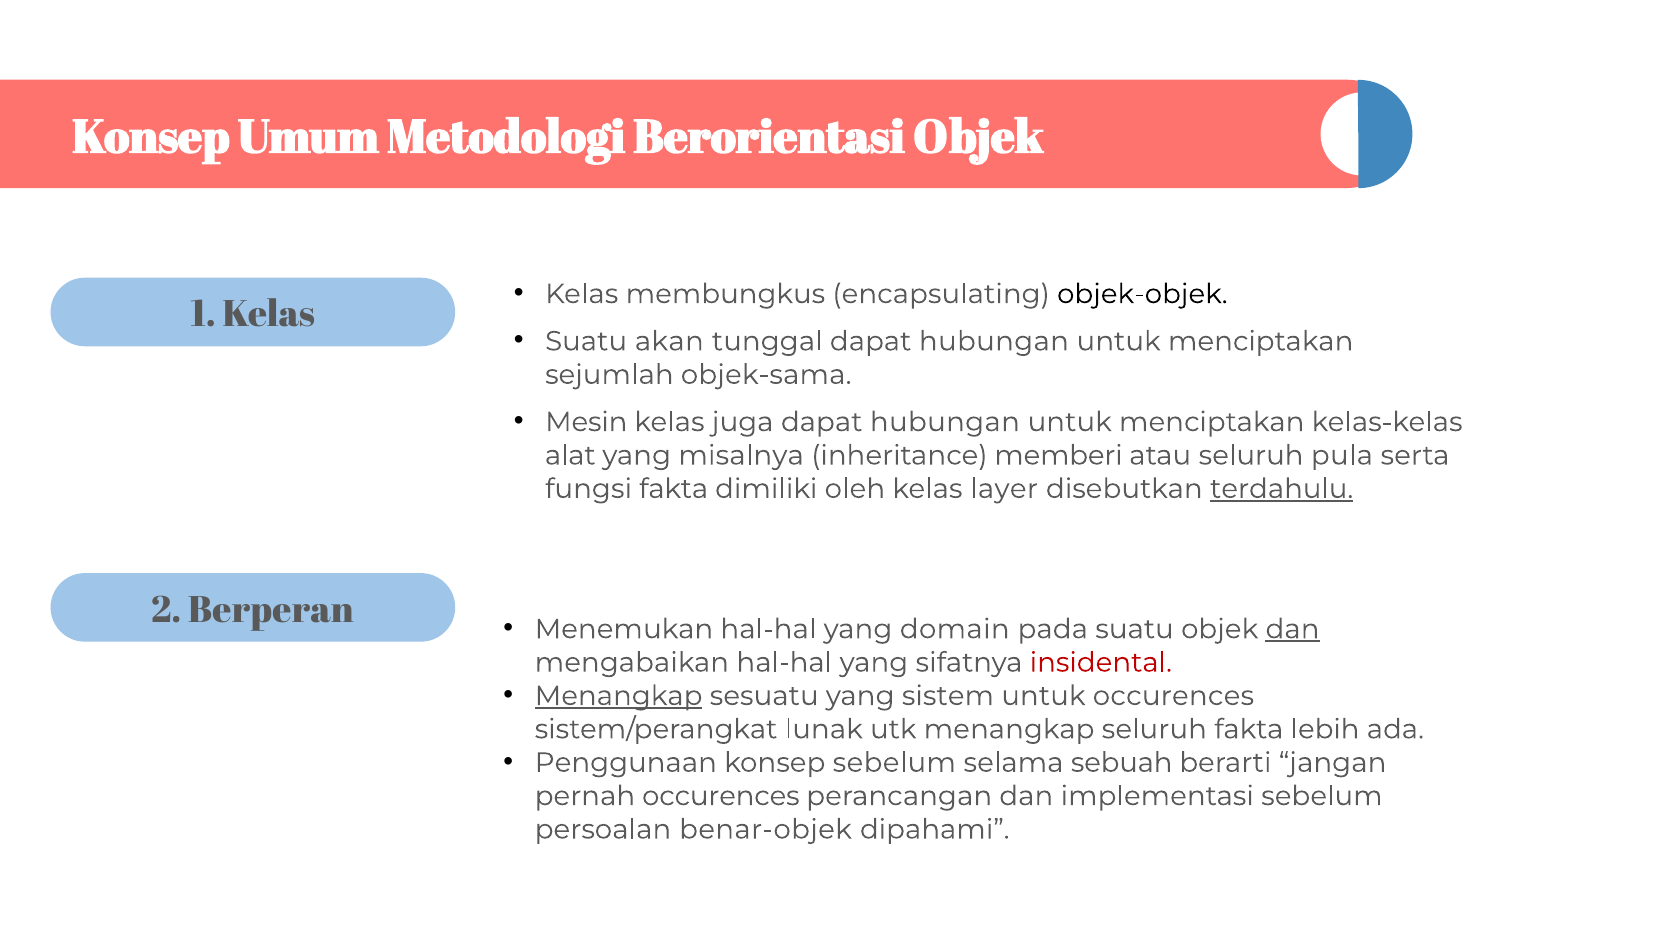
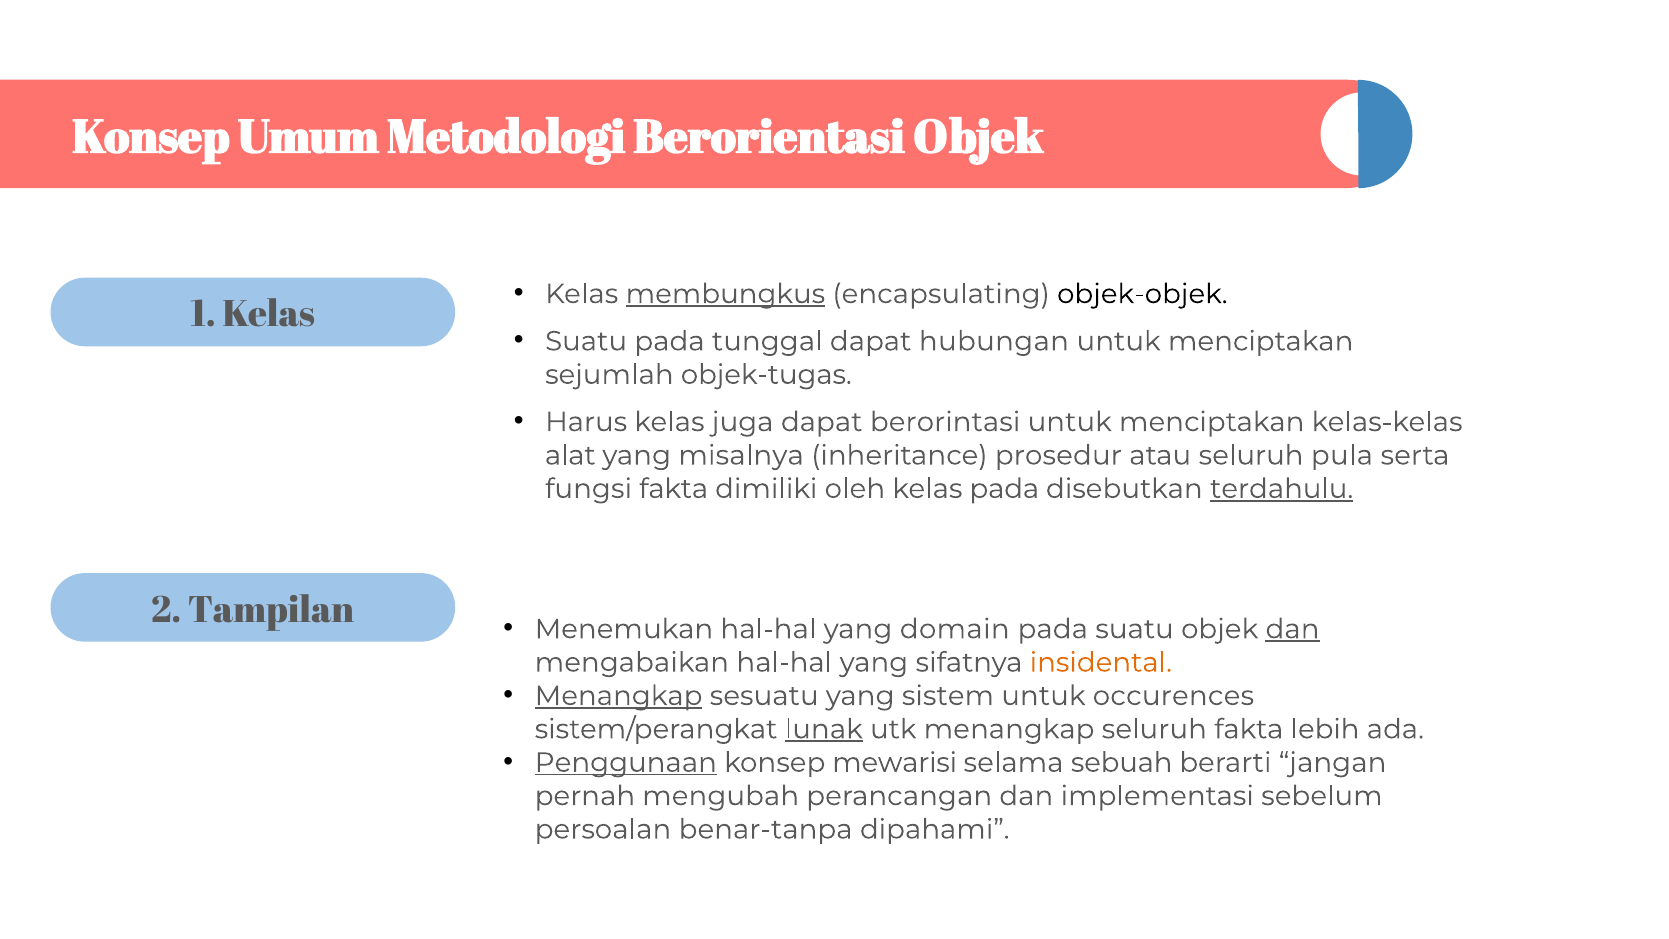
membungkus underline: none -> present
Suatu akan: akan -> pada
objek-sama: objek-sama -> objek-tugas
Mesin: Mesin -> Harus
juga dapat hubungan: hubungan -> berorintasi
memberi: memberi -> prosedur
kelas layer: layer -> pada
Berperan: Berperan -> Tampilan
insidental colour: red -> orange
lunak underline: none -> present
Penggunaan underline: none -> present
konsep sebelum: sebelum -> mewarisi
pernah occurences: occurences -> mengubah
benar-objek: benar-objek -> benar-tanpa
